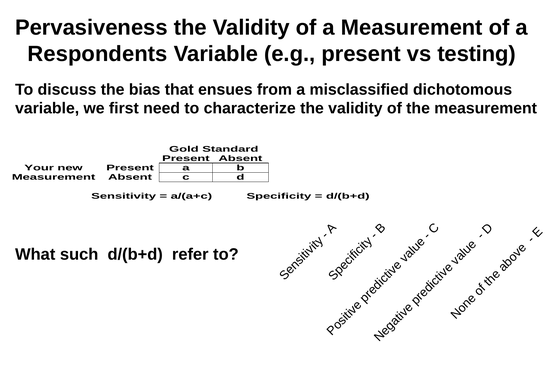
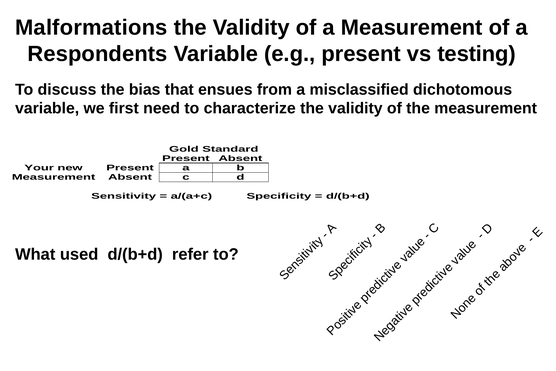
Pervasiveness: Pervasiveness -> Malformations
such: such -> used
